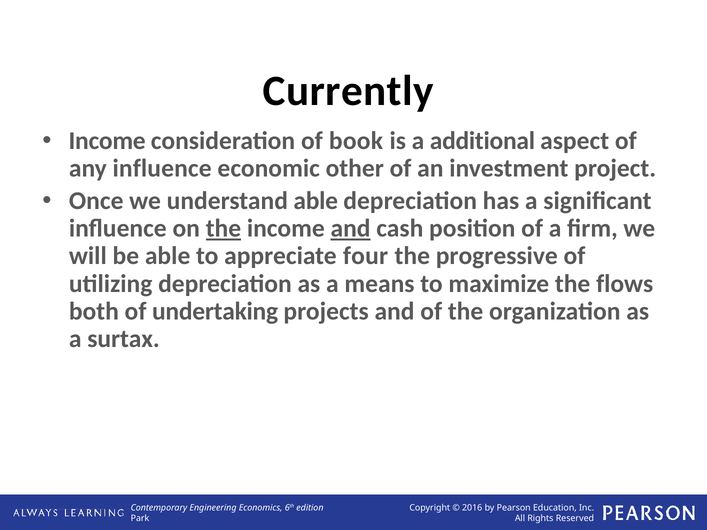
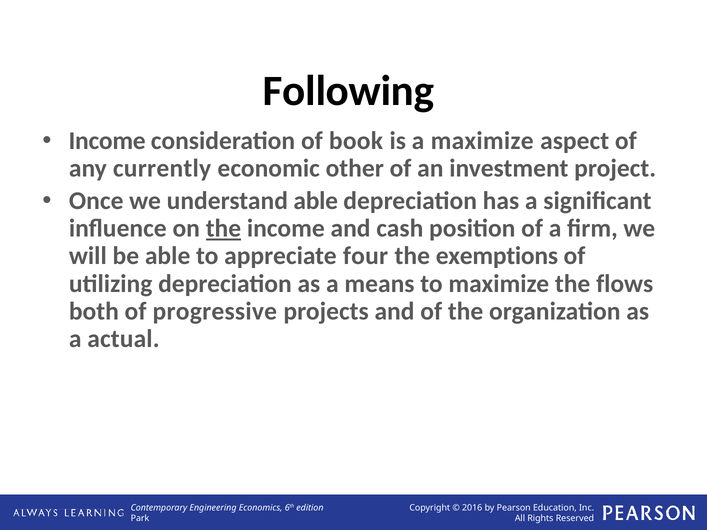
Currently: Currently -> Following
a additional: additional -> maximize
any influence: influence -> currently
and at (351, 229) underline: present -> none
progressive: progressive -> exemptions
undertaking: undertaking -> progressive
surtax: surtax -> actual
